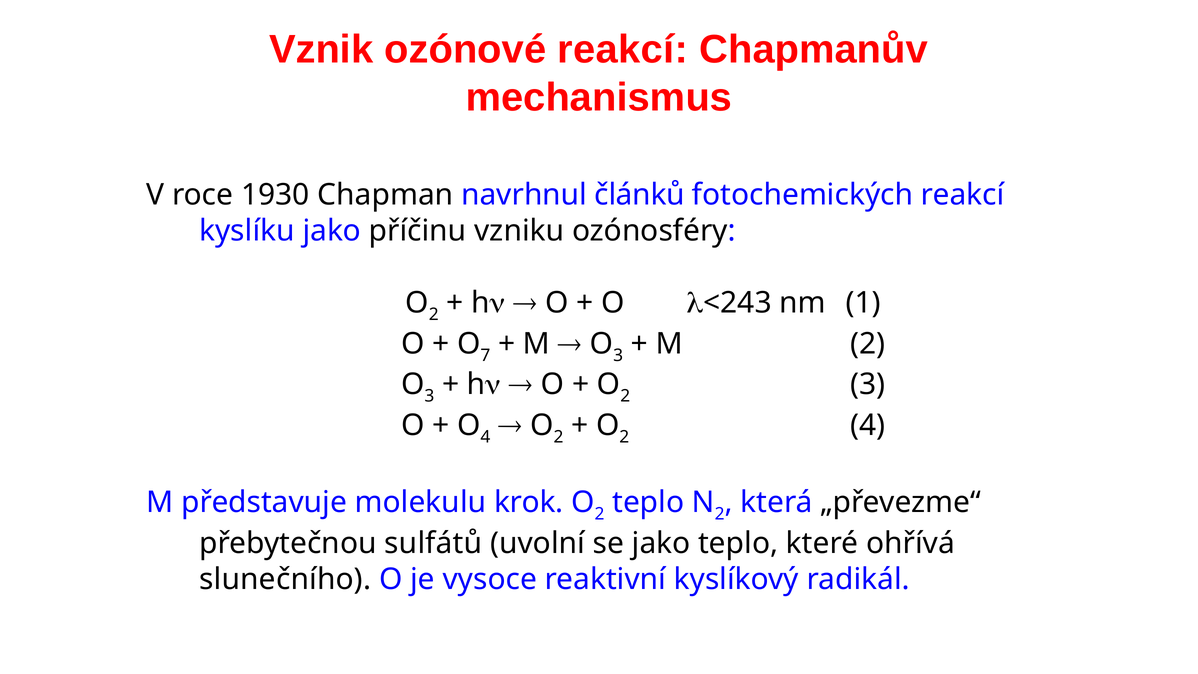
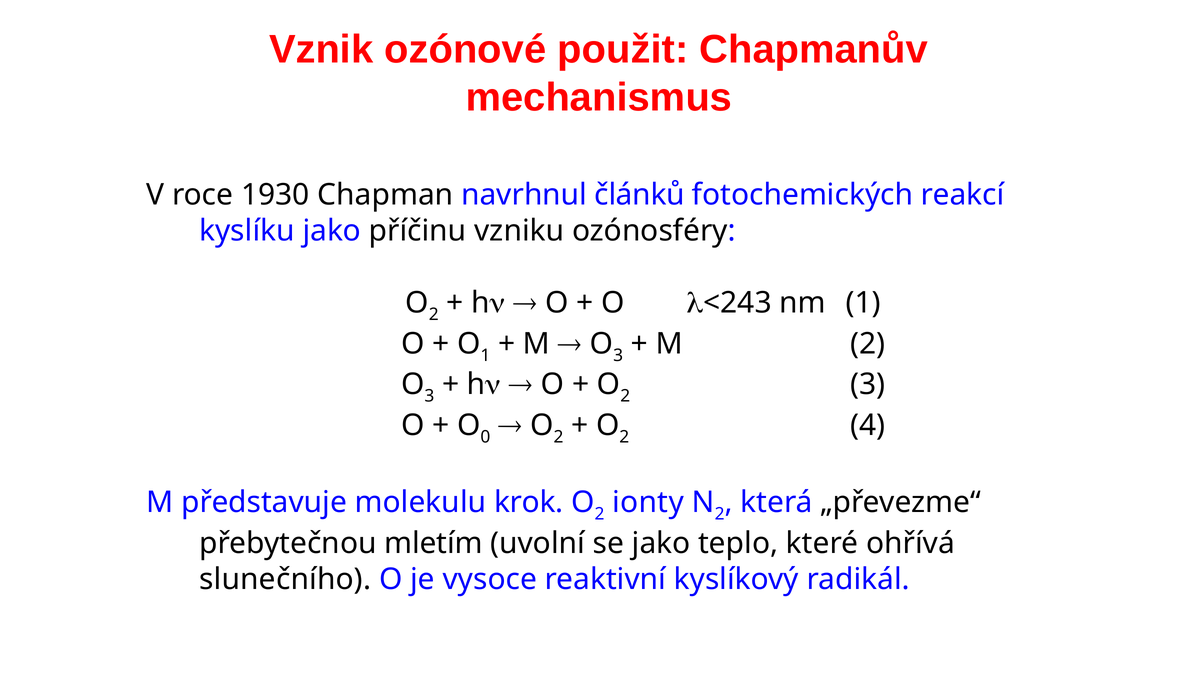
ozónové reakcí: reakcí -> použit
O 7: 7 -> 1
O 4: 4 -> 0
2 teplo: teplo -> ionty
sulfátů: sulfátů -> mletím
